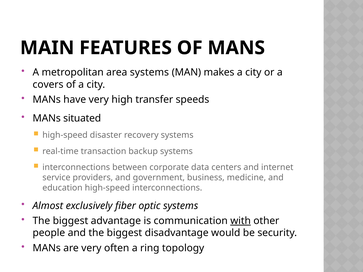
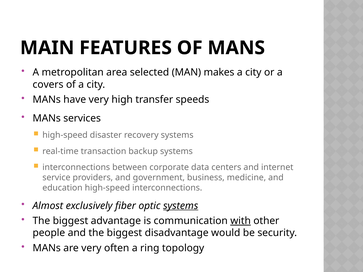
area systems: systems -> selected
situated: situated -> services
systems at (181, 206) underline: none -> present
